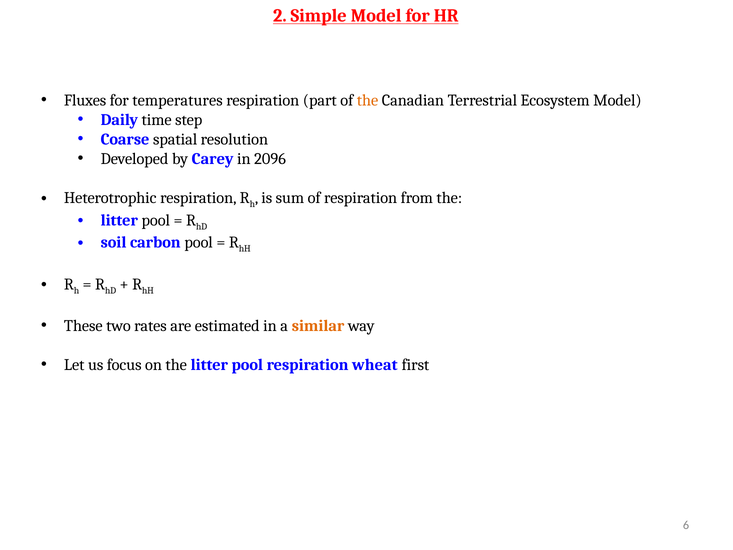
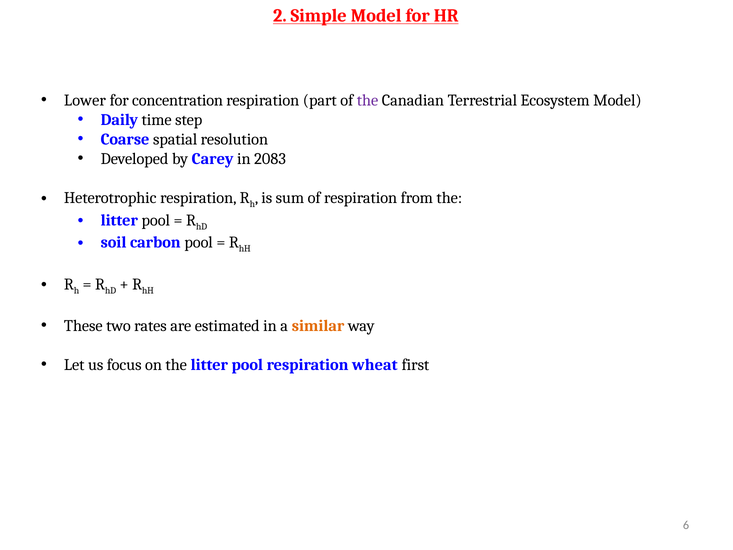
Fluxes: Fluxes -> Lower
temperatures: temperatures -> concentration
the at (368, 100) colour: orange -> purple
2096: 2096 -> 2083
